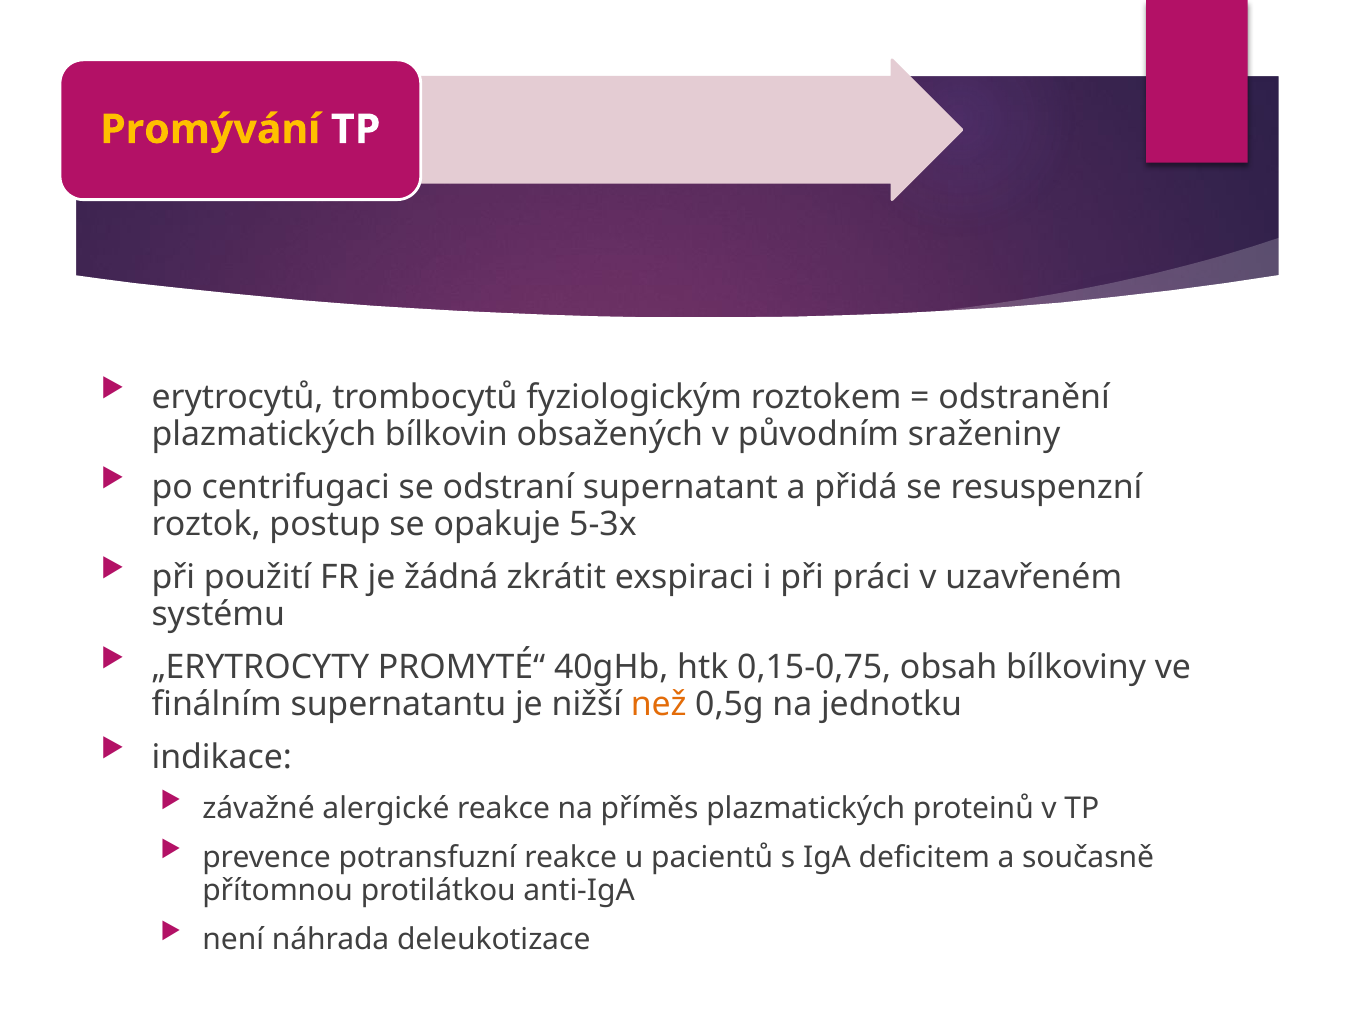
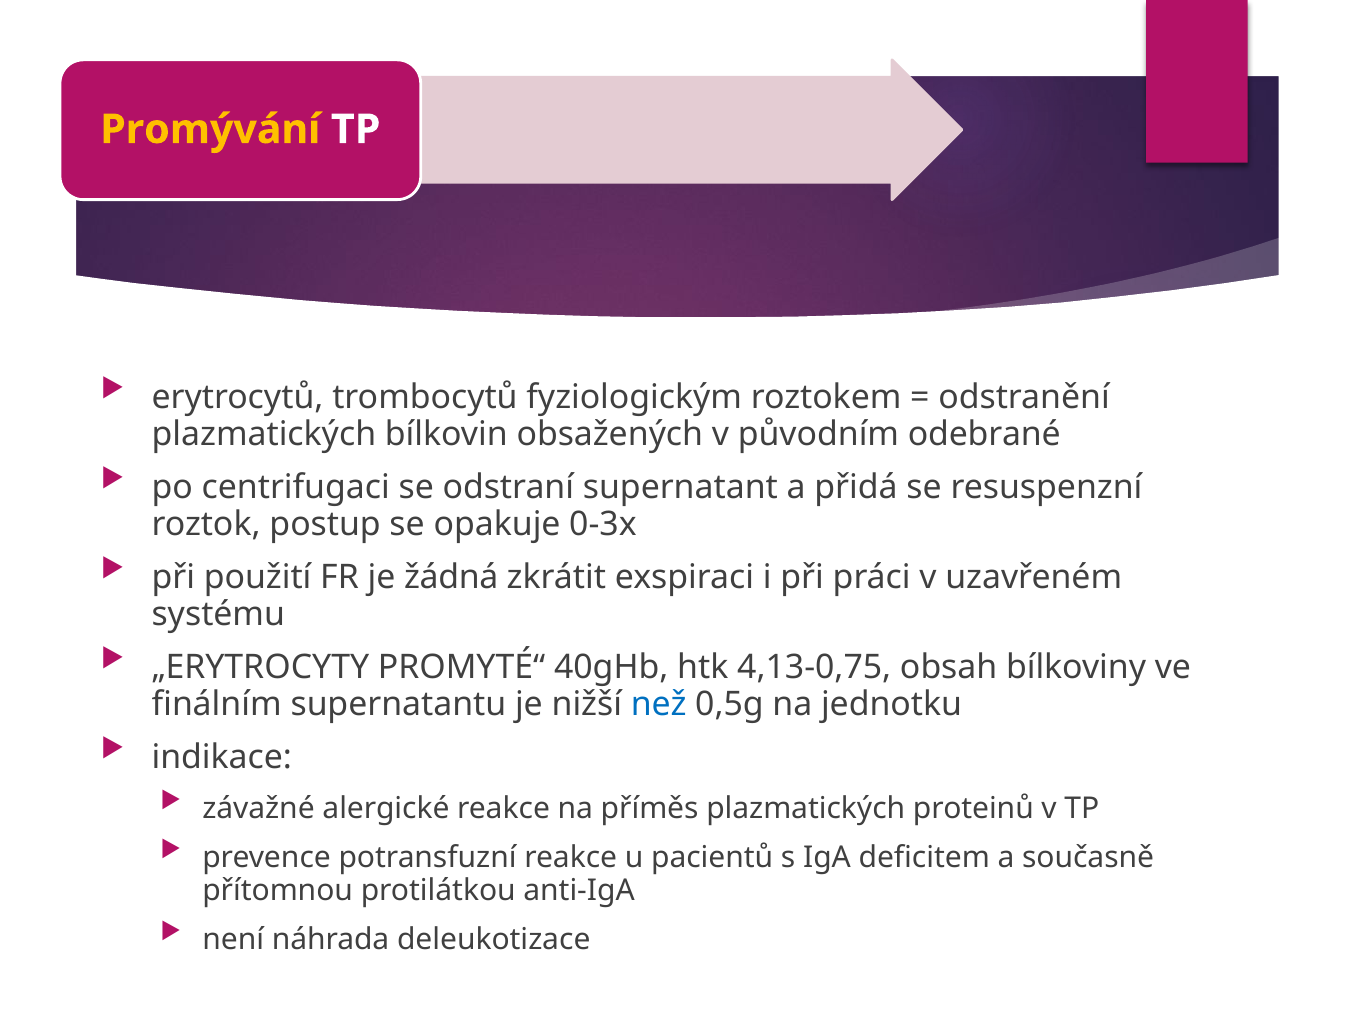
sraženiny: sraženiny -> odebrané
5-3x: 5-3x -> 0-3x
0,15-0,75: 0,15-0,75 -> 4,13-0,75
než colour: orange -> blue
